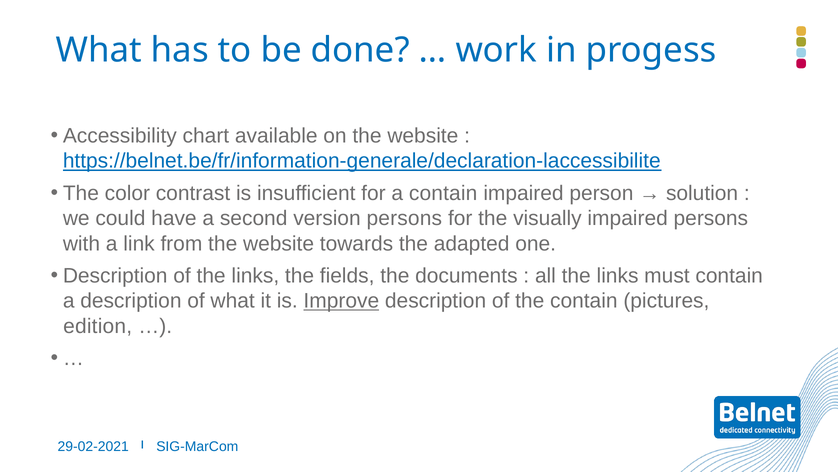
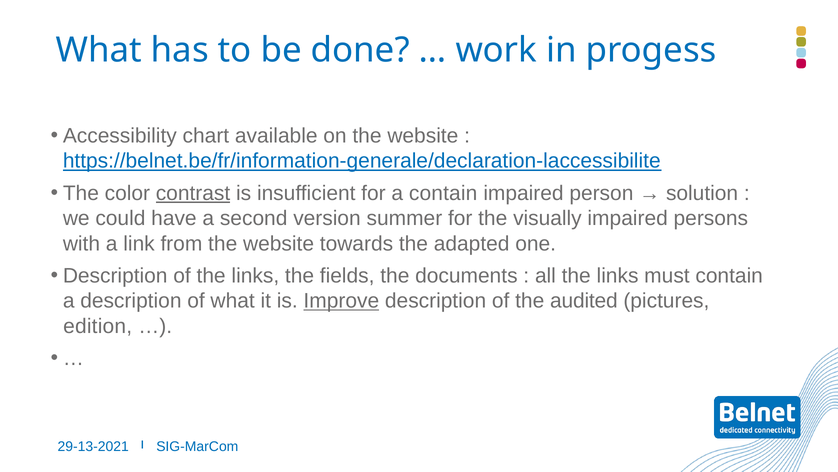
contrast underline: none -> present
version persons: persons -> summer
the contain: contain -> audited
29-02-2021: 29-02-2021 -> 29-13-2021
